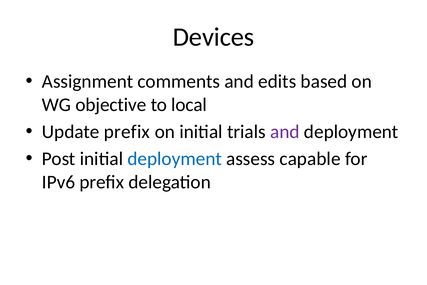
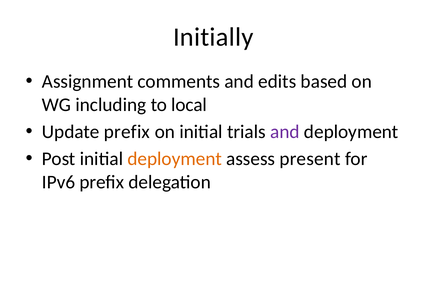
Devices: Devices -> Initially
objective: objective -> including
deployment at (175, 159) colour: blue -> orange
capable: capable -> present
